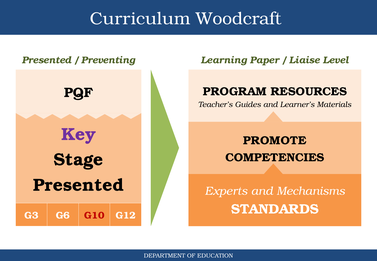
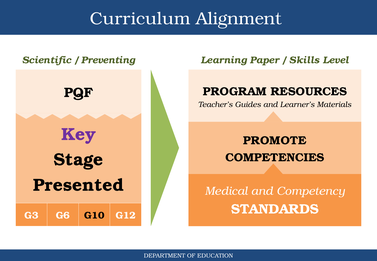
Woodcraft: Woodcraft -> Alignment
Presented at (47, 60): Presented -> Scientific
Liaise: Liaise -> Skills
Experts: Experts -> Medical
Mechanisms: Mechanisms -> Competency
G10 colour: red -> black
